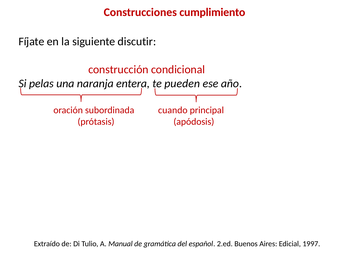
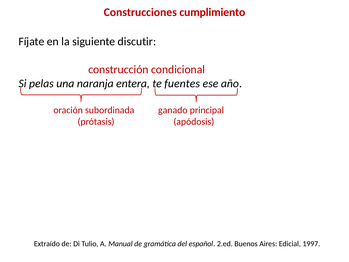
te pueden: pueden -> fuentes
cuando: cuando -> ganado
